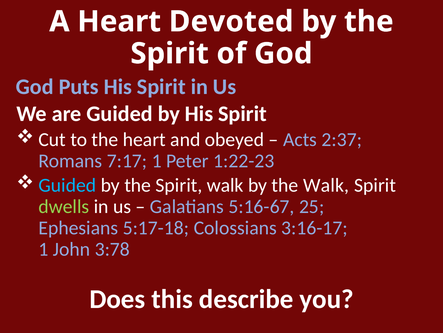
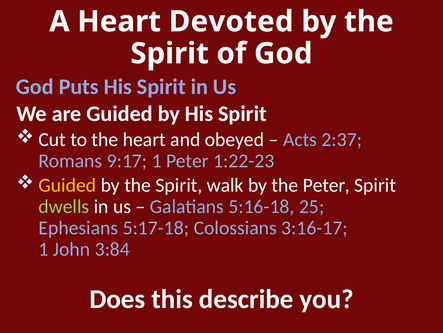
7:17: 7:17 -> 9:17
Guided at (67, 185) colour: light blue -> yellow
the Walk: Walk -> Peter
5:16-67: 5:16-67 -> 5:16-18
3:78: 3:78 -> 3:84
